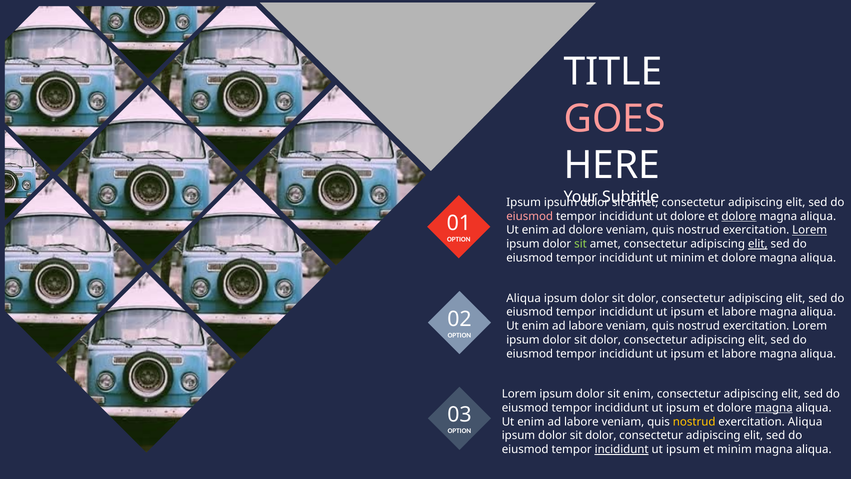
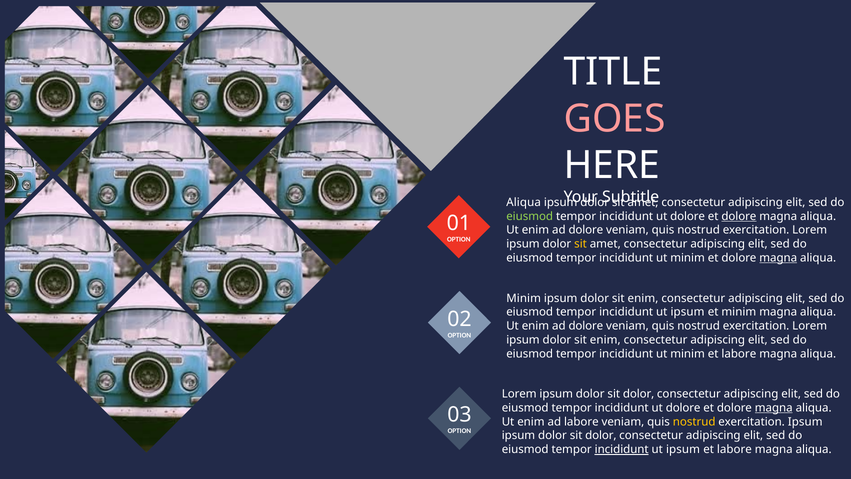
Ipsum at (524, 202): Ipsum -> Aliqua
eiusmod at (530, 216) colour: pink -> light green
Lorem at (810, 230) underline: present -> none
sit at (581, 244) colour: light green -> yellow
elit at (758, 244) underline: present -> none
magna at (778, 258) underline: none -> present
Aliqua at (524, 298): Aliqua -> Minim
dolor at (643, 298): dolor -> enim
labore at (739, 312): labore -> minim
labore at (586, 326): labore -> dolore
dolor at (605, 340): dolor -> enim
ipsum at (687, 353): ipsum -> minim
enim at (639, 394): enim -> dolor
ipsum at (683, 408): ipsum -> dolore
exercitation Aliqua: Aliqua -> Ipsum
minim at (734, 449): minim -> labore
